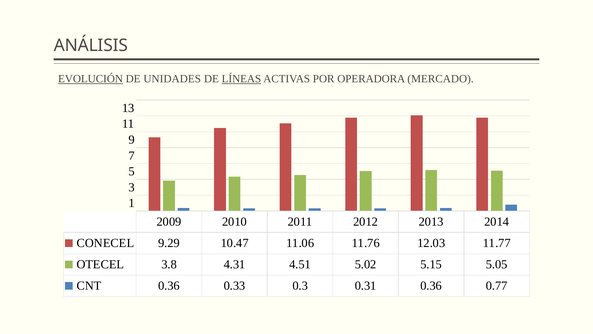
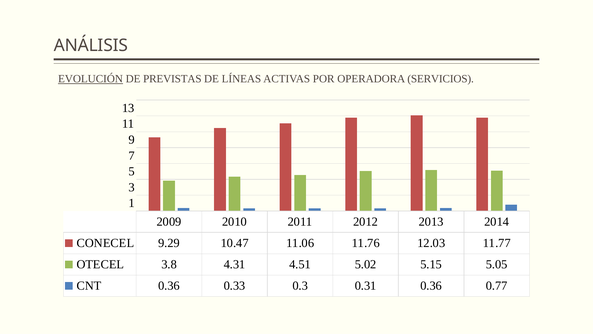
UNIDADES: UNIDADES -> PREVISTAS
LÍNEAS underline: present -> none
MERCADO: MERCADO -> SERVICIOS
